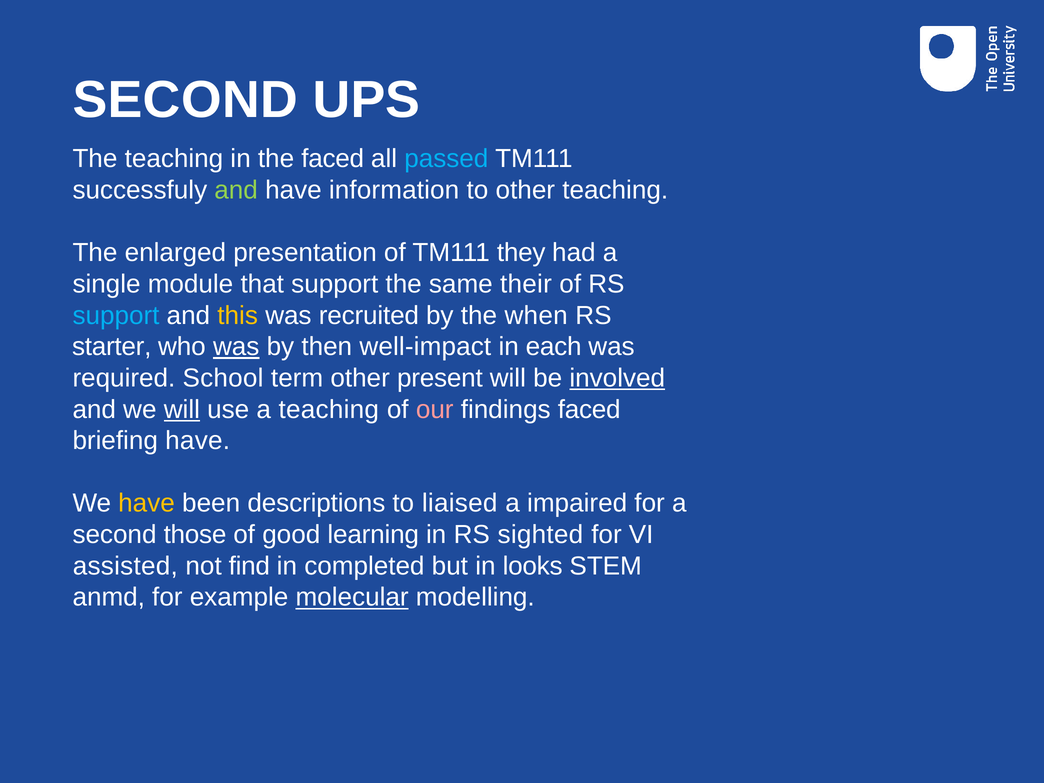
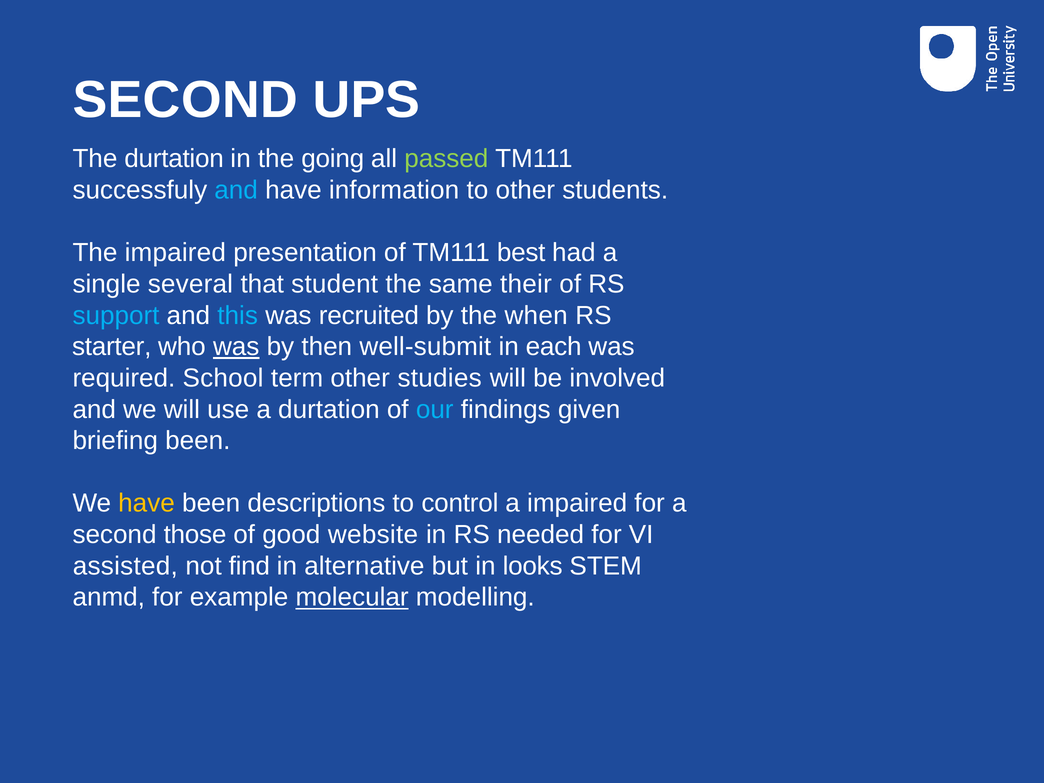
The teaching: teaching -> durtation
the faced: faced -> going
passed colour: light blue -> light green
and at (236, 190) colour: light green -> light blue
other teaching: teaching -> students
The enlarged: enlarged -> impaired
they: they -> best
module: module -> several
that support: support -> student
this colour: yellow -> light blue
well-impact: well-impact -> well-submit
present: present -> studies
involved underline: present -> none
will at (182, 409) underline: present -> none
a teaching: teaching -> durtation
our colour: pink -> light blue
findings faced: faced -> given
briefing have: have -> been
liaised: liaised -> control
learning: learning -> website
sighted: sighted -> needed
completed: completed -> alternative
